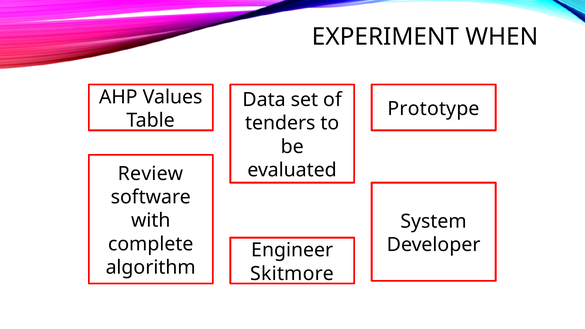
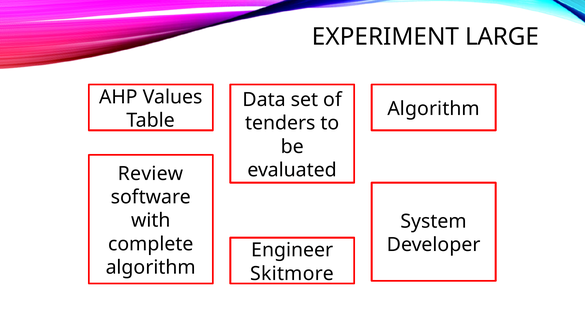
WHEN: WHEN -> LARGE
Prototype at (434, 109): Prototype -> Algorithm
